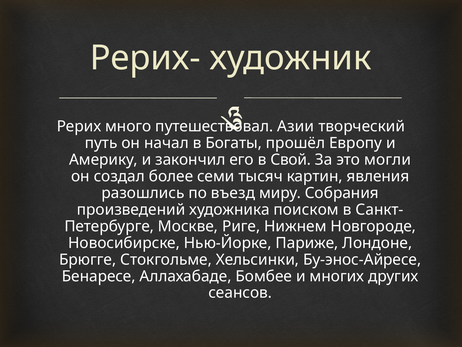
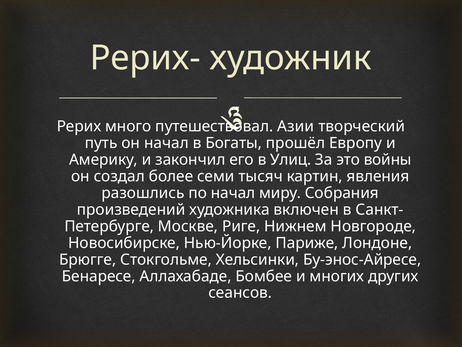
Свой: Свой -> Улиц
могли: могли -> войны
по въезд: въезд -> начал
поиском: поиском -> включен
